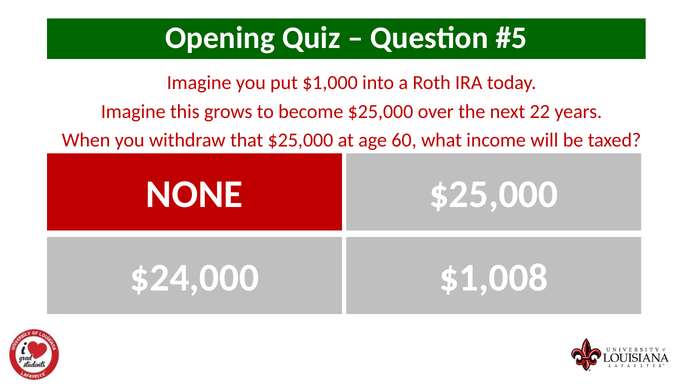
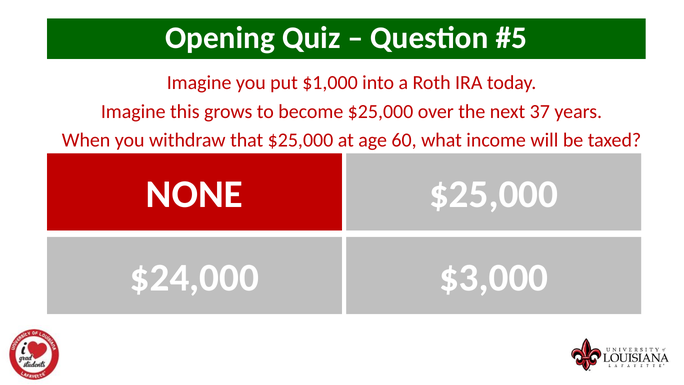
22: 22 -> 37
$1,008: $1,008 -> $3,000
